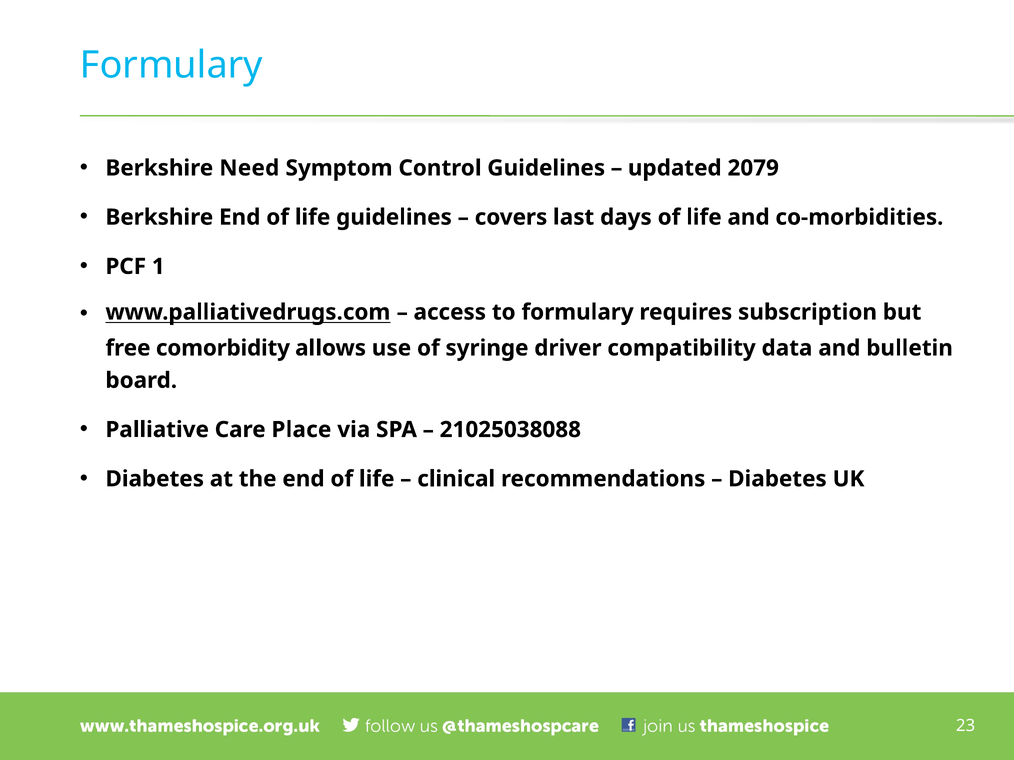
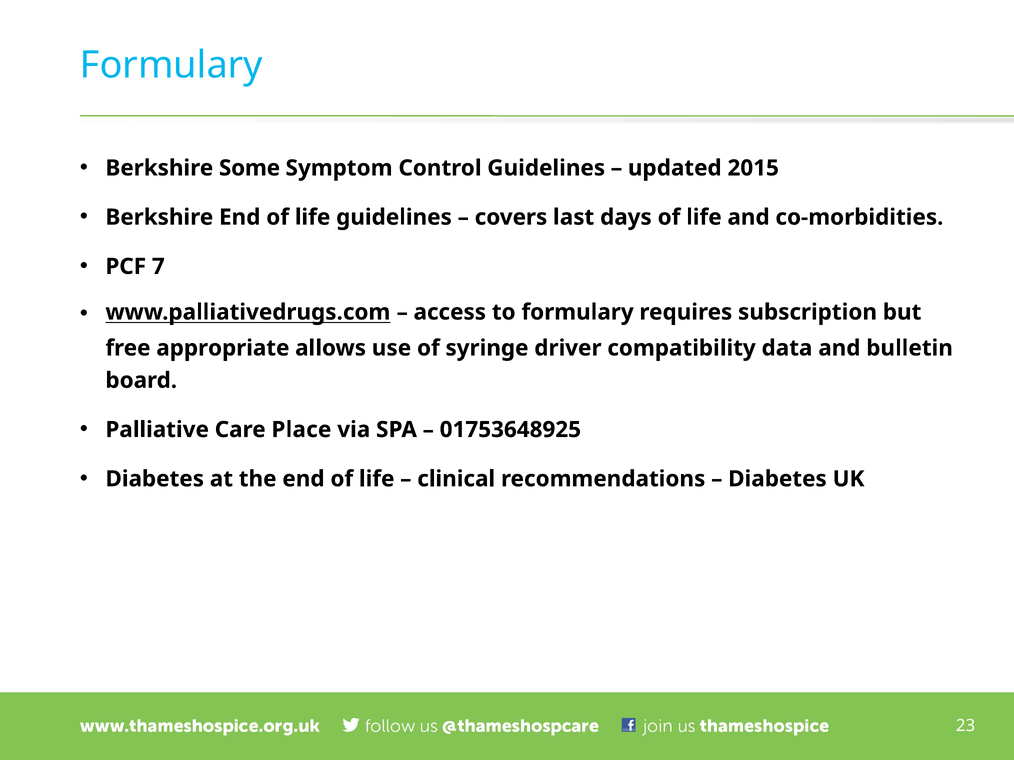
Need: Need -> Some
2079: 2079 -> 2015
1: 1 -> 7
comorbidity: comorbidity -> appropriate
21025038088: 21025038088 -> 01753648925
